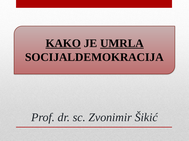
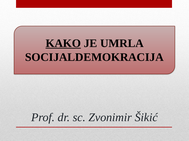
UMRLA underline: present -> none
